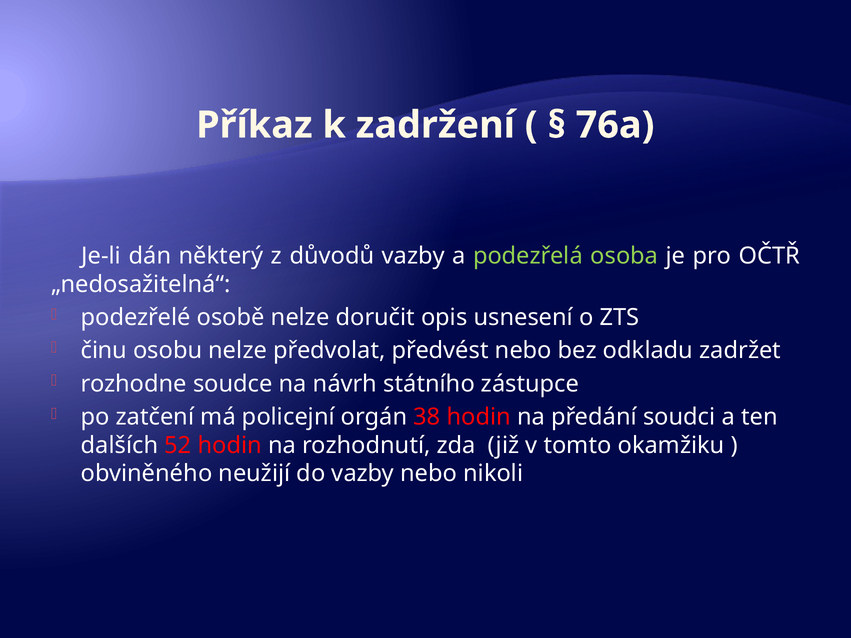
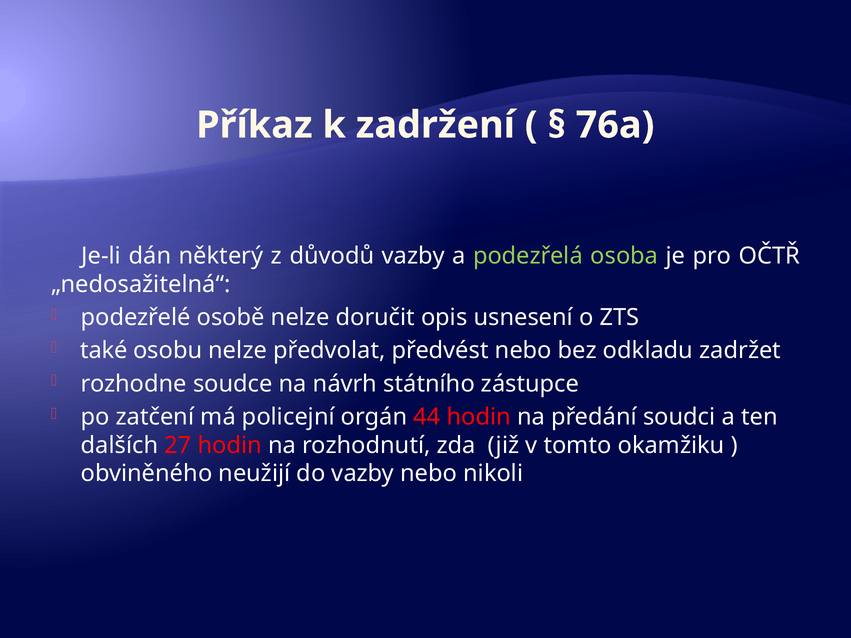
činu: činu -> také
38: 38 -> 44
52: 52 -> 27
